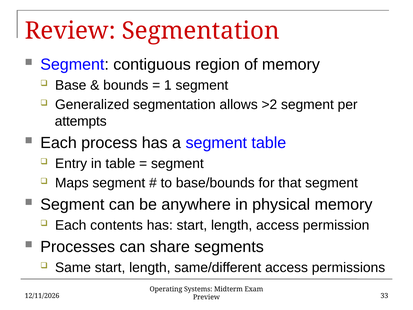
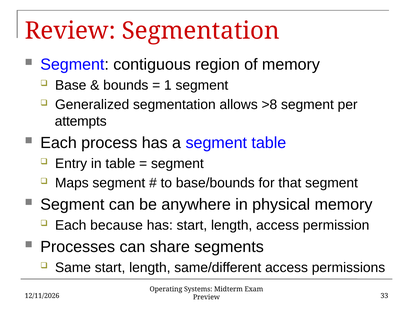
>2: >2 -> >8
contents: contents -> because
